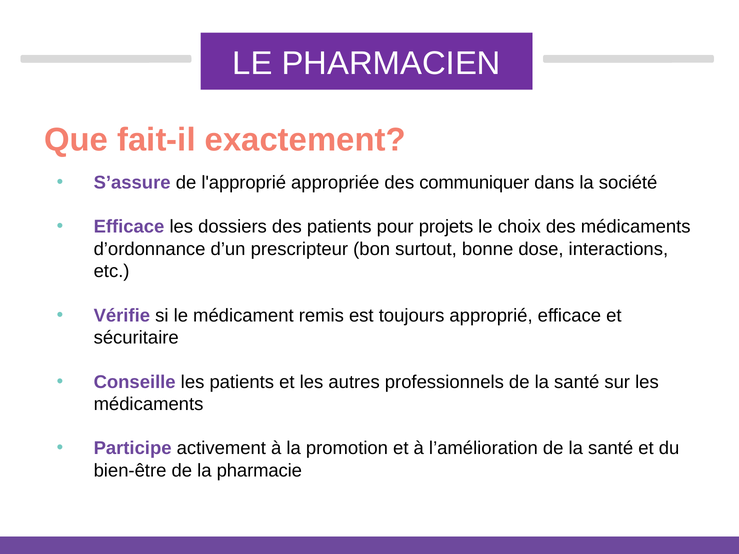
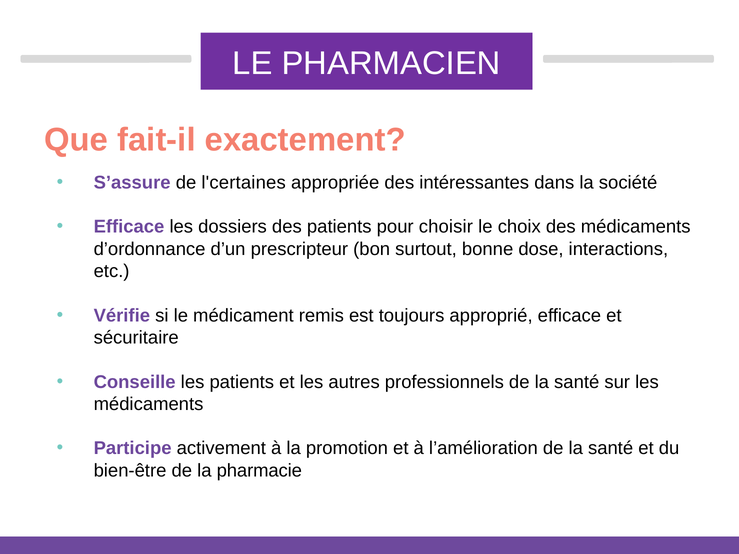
l'approprié: l'approprié -> l'certaines
communiquer: communiquer -> intéressantes
projets: projets -> choisir
